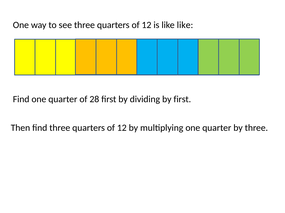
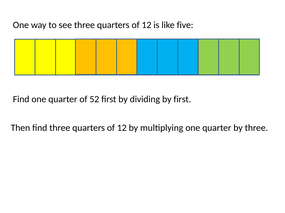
like like: like -> five
28: 28 -> 52
